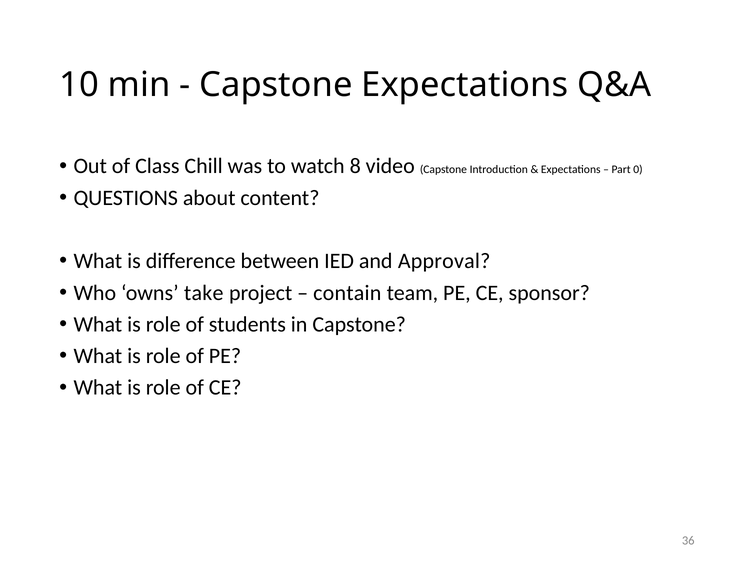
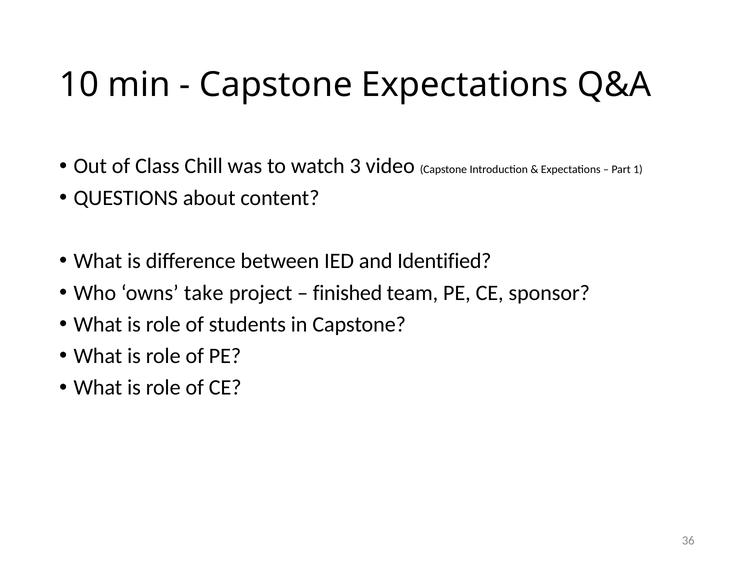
8: 8 -> 3
0: 0 -> 1
Approval: Approval -> Identified
contain: contain -> finished
